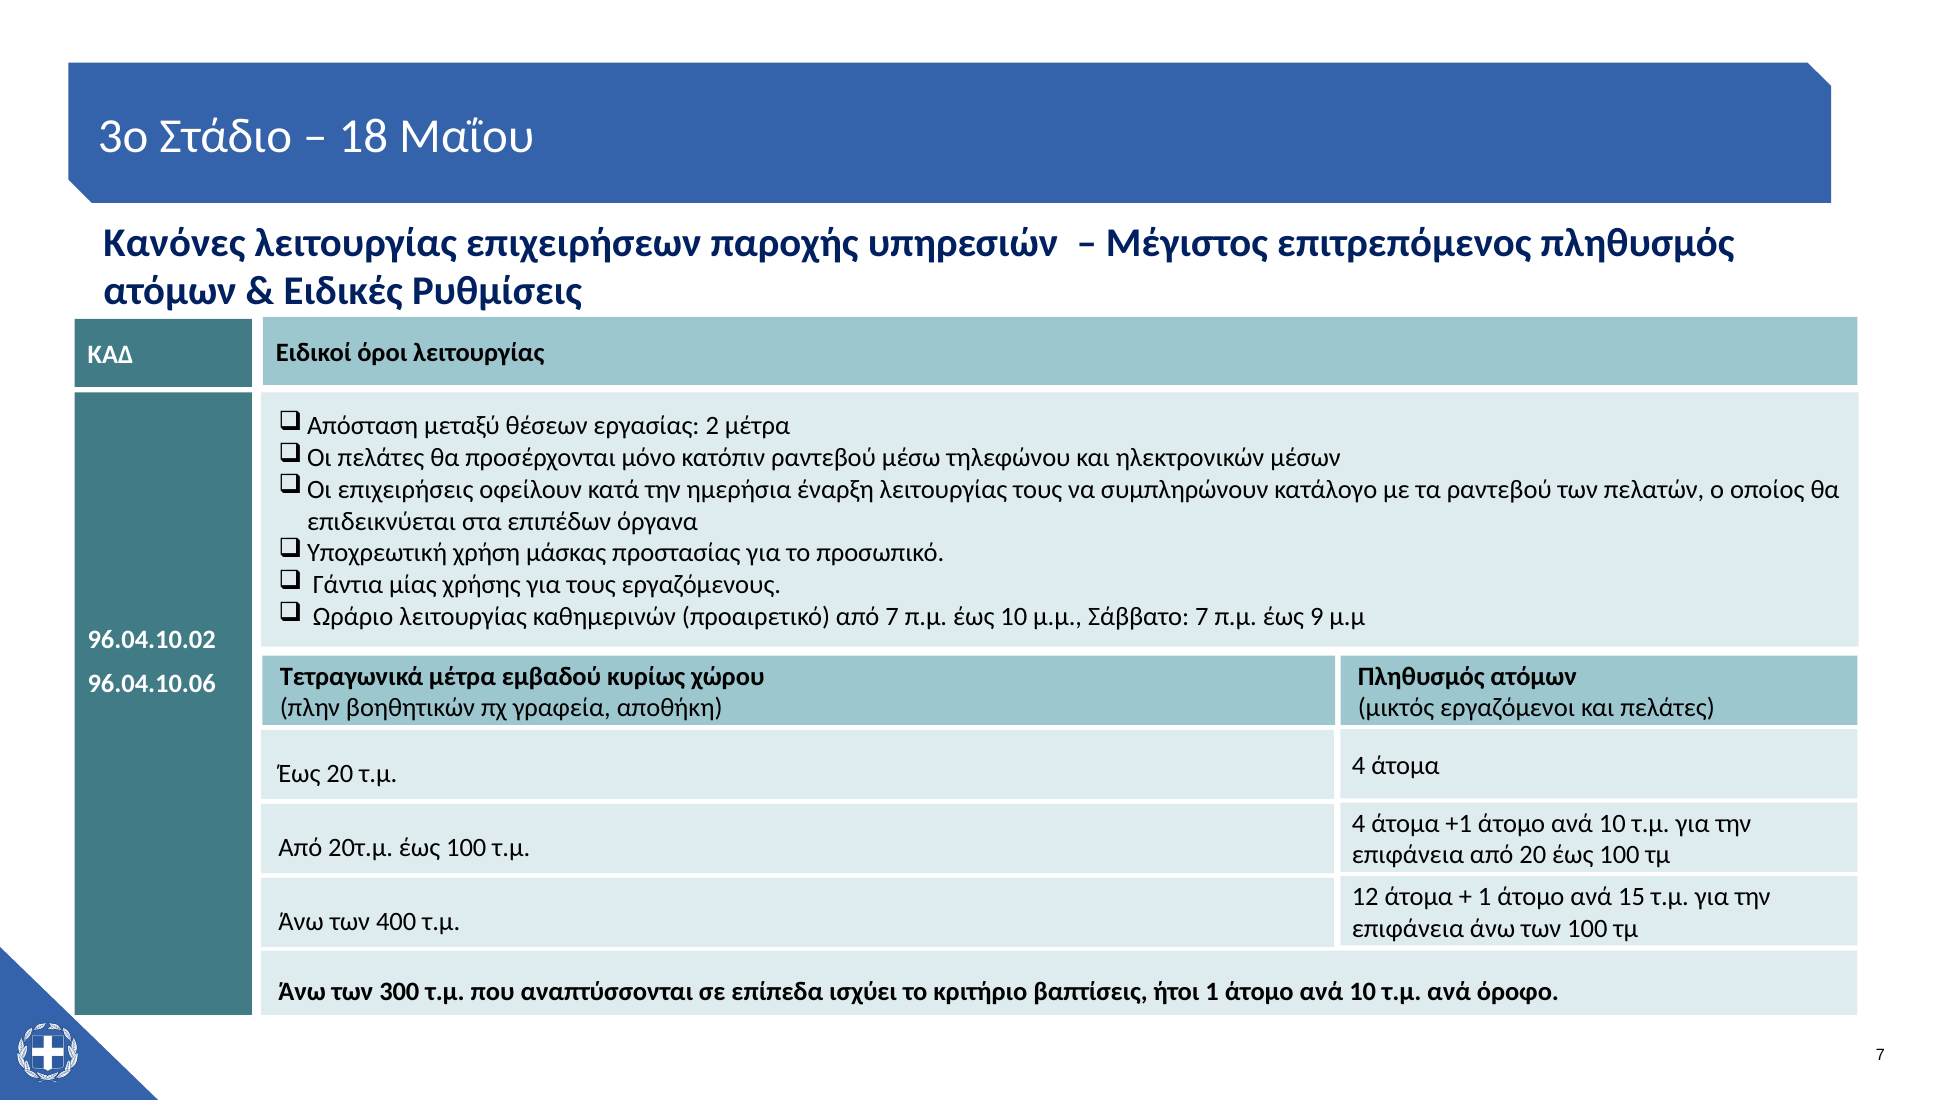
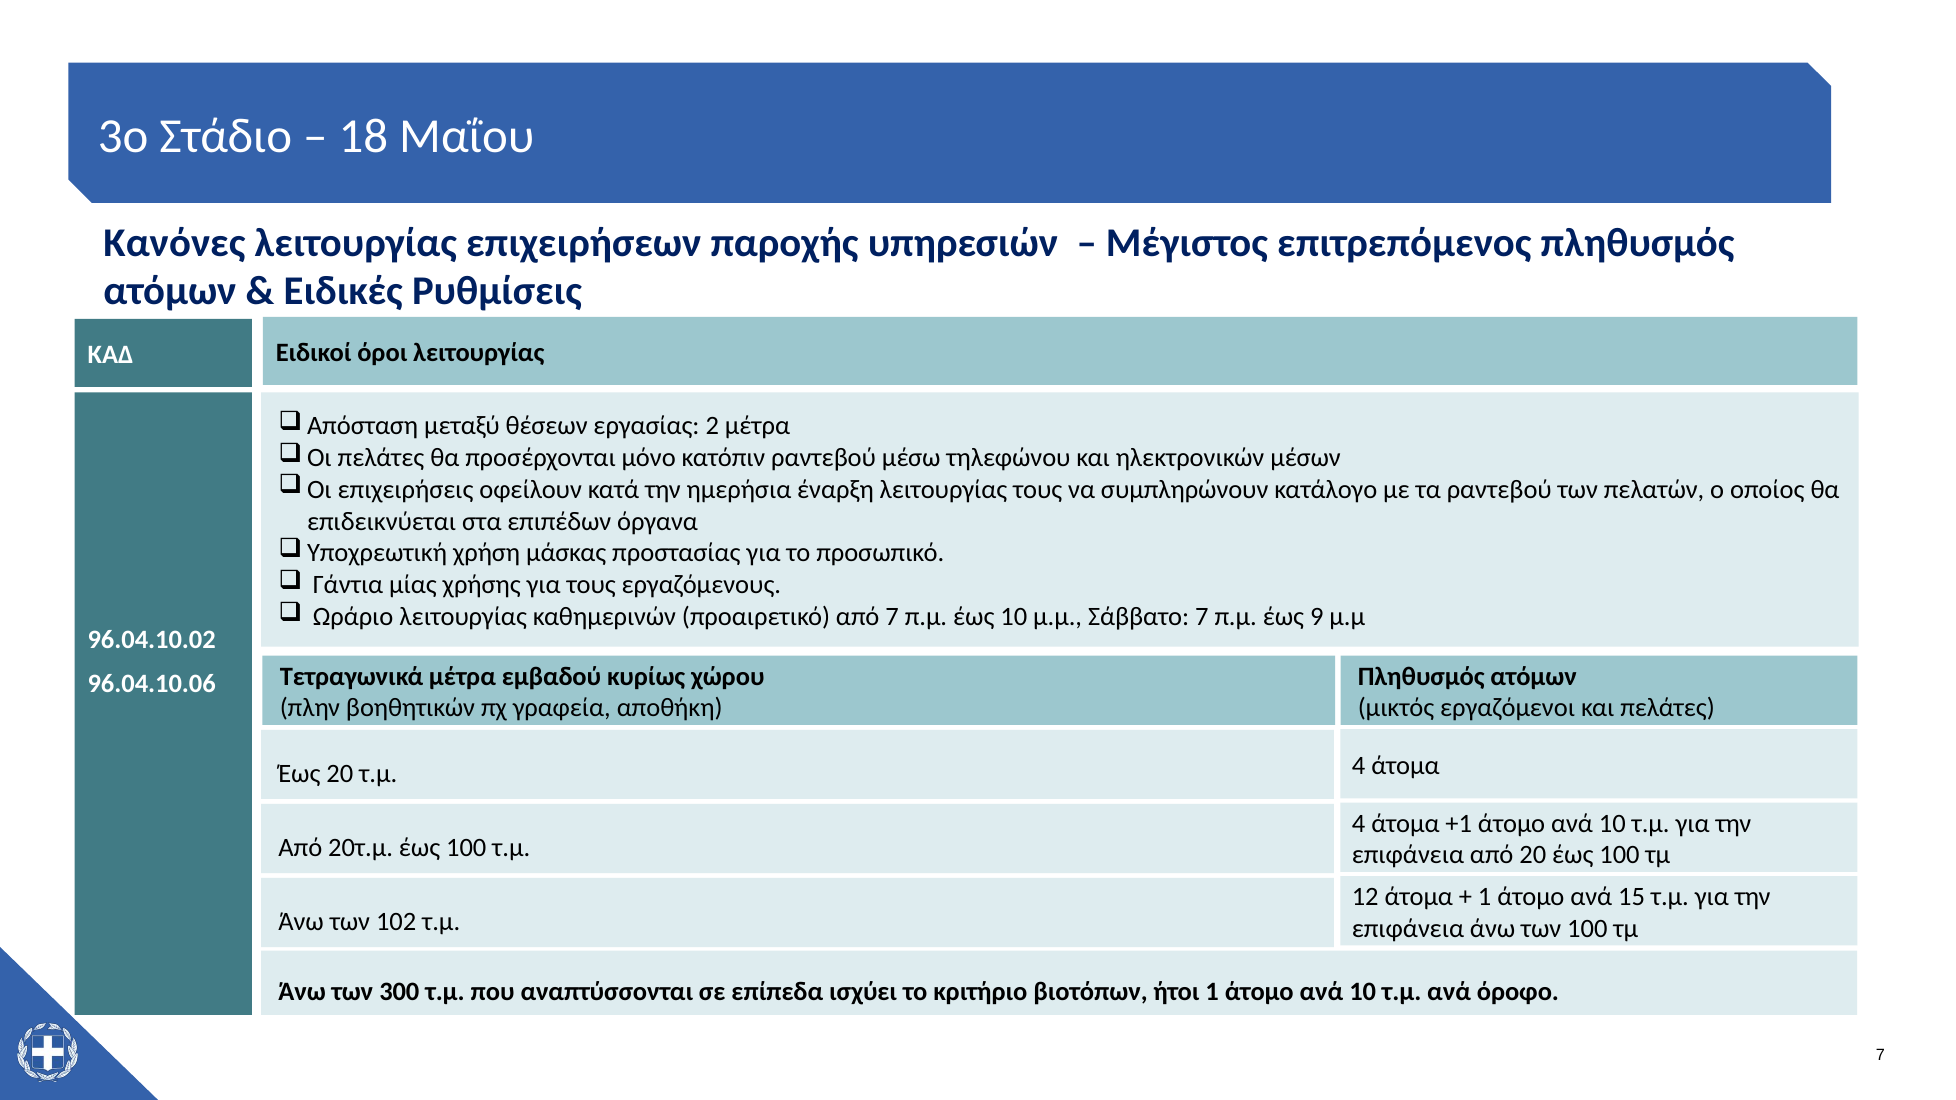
400: 400 -> 102
βαπτίσεις: βαπτίσεις -> βιοτόπων
